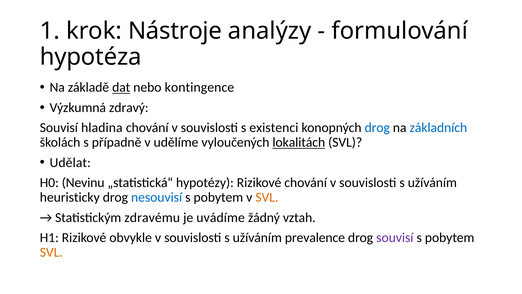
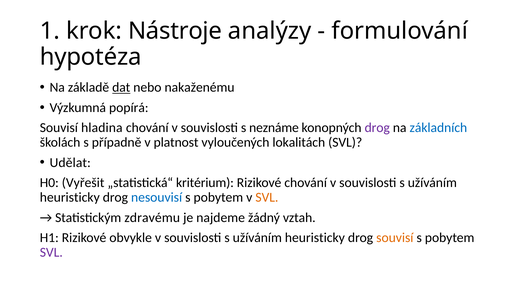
kontingence: kontingence -> nakaženému
zdravý: zdravý -> popírá
existenci: existenci -> neznáme
drog at (377, 128) colour: blue -> purple
udělíme: udělíme -> platnost
lokalitách underline: present -> none
Nevinu: Nevinu -> Vyřešit
hypotézy: hypotézy -> kritérium
uvádíme: uvádíme -> najdeme
prevalence at (315, 237): prevalence -> heuristicky
souvisí at (395, 237) colour: purple -> orange
SVL at (51, 252) colour: orange -> purple
